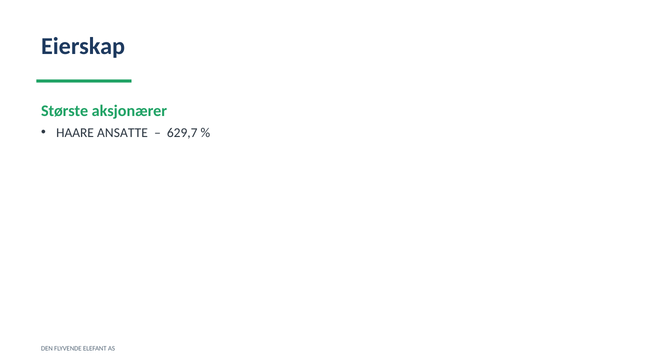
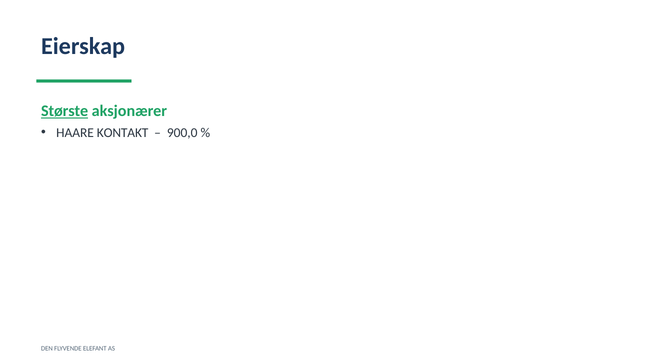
Største underline: none -> present
ANSATTE: ANSATTE -> KONTAKT
629,7: 629,7 -> 900,0
